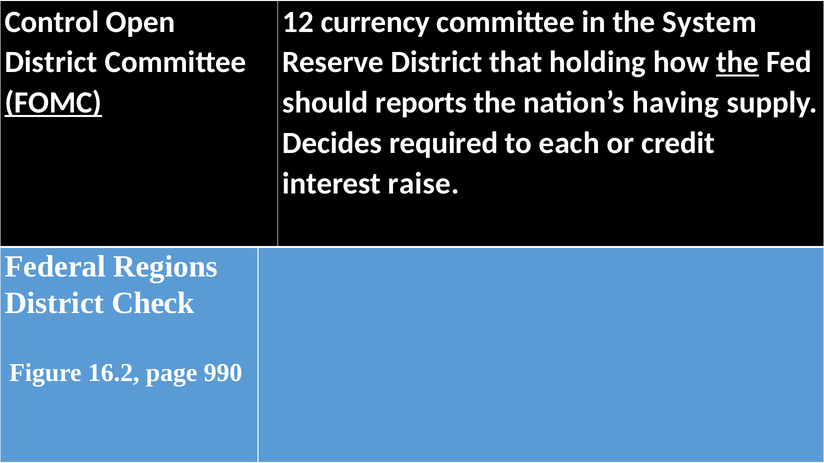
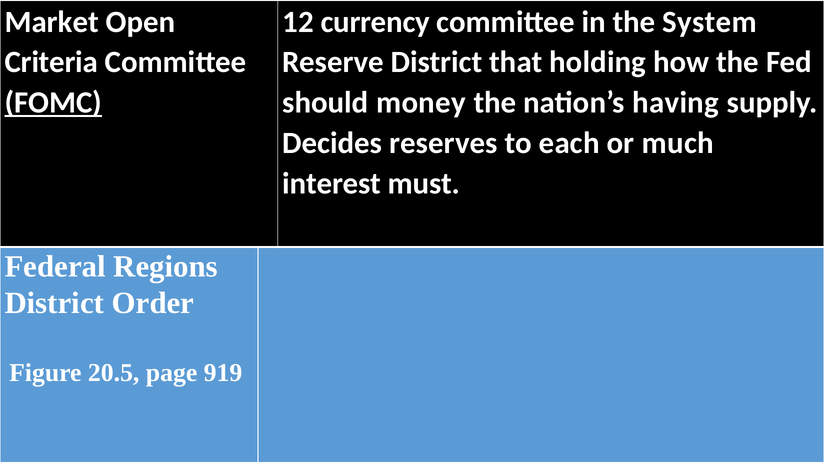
Control: Control -> Market
District at (51, 62): District -> Criteria
the at (738, 62) underline: present -> none
reports: reports -> money
required: required -> reserves
credit: credit -> much
raise: raise -> must
Check: Check -> Order
16.2: 16.2 -> 20.5
990: 990 -> 919
